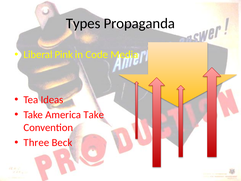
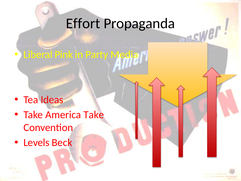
Types: Types -> Effort
Code: Code -> Party
Three: Three -> Levels
